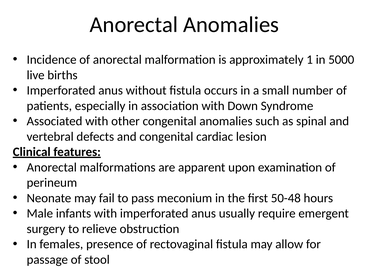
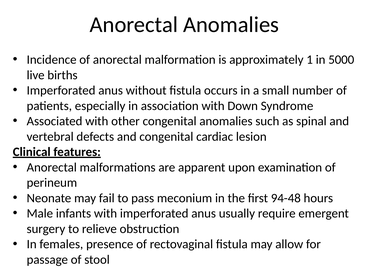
50-48: 50-48 -> 94-48
